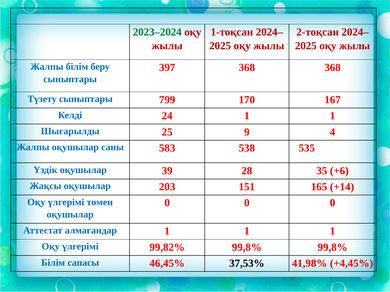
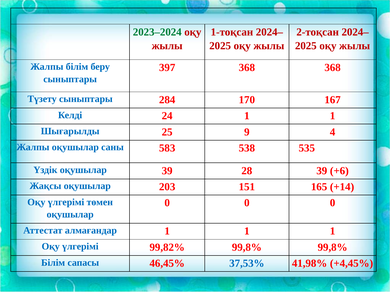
799: 799 -> 284
28 35: 35 -> 39
37,53% colour: black -> blue
